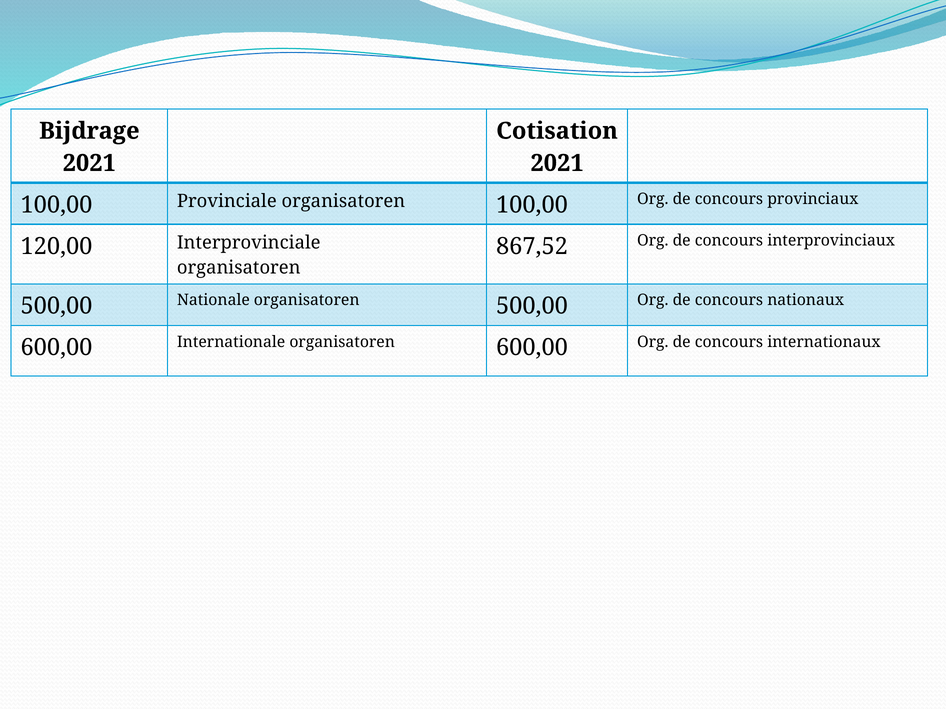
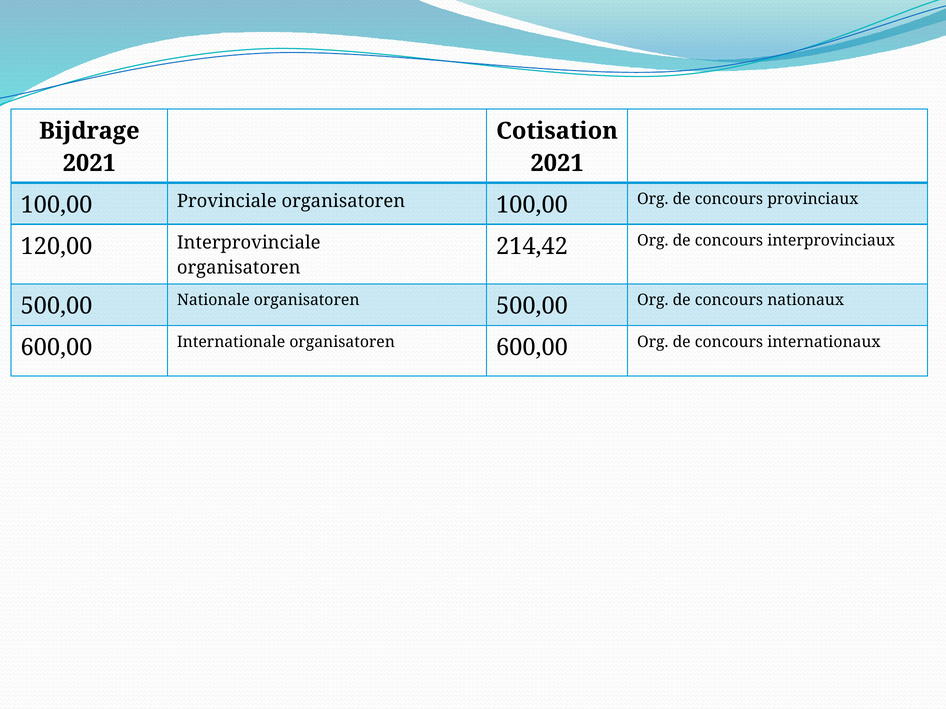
867,52: 867,52 -> 214,42
